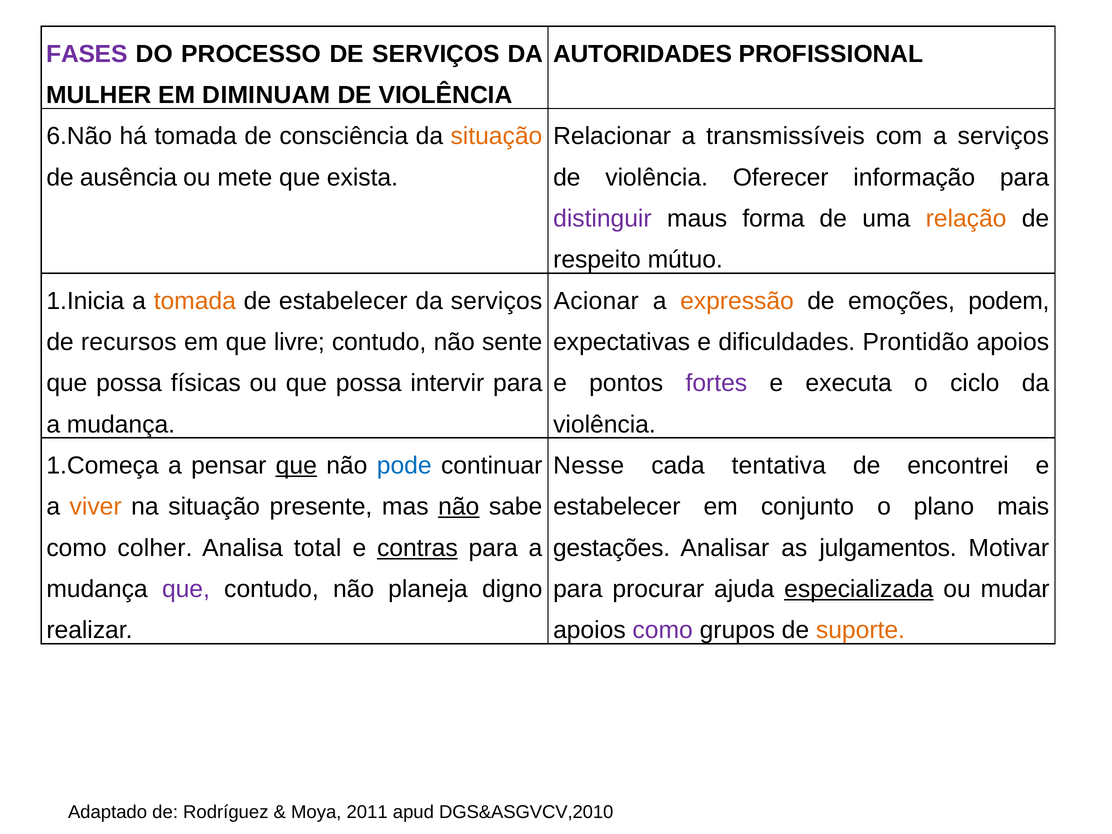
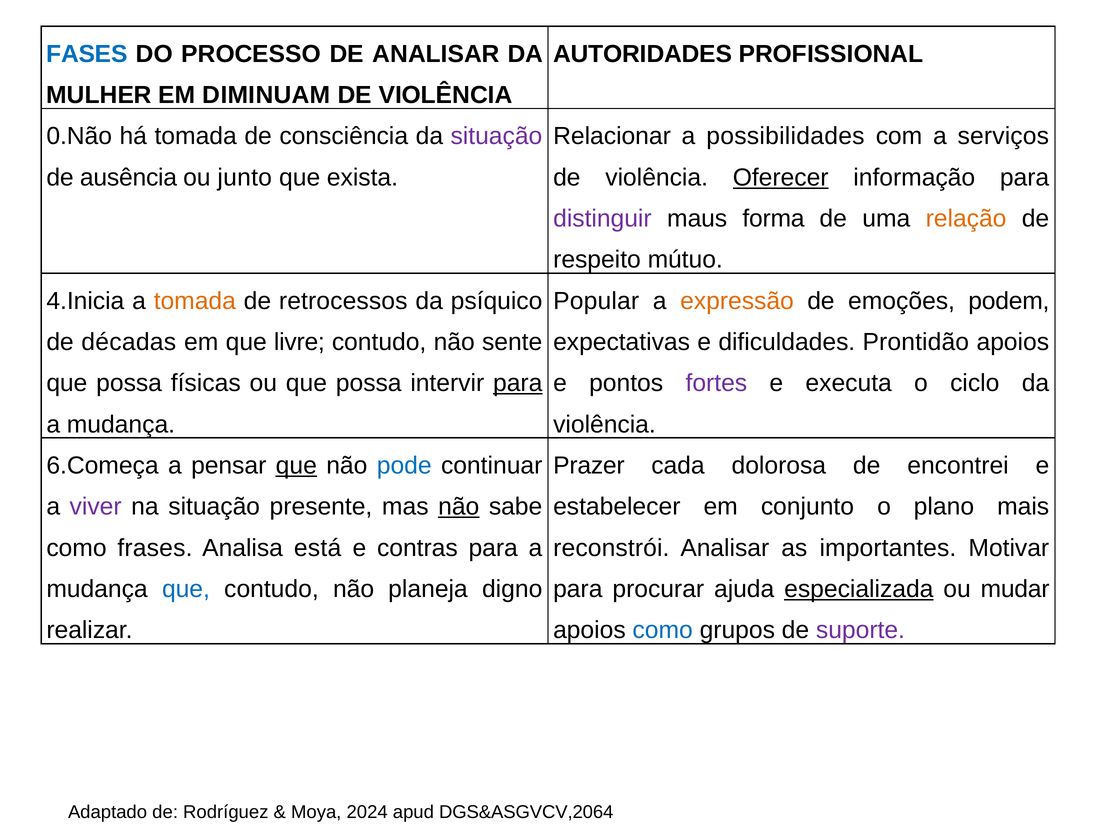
FASES colour: purple -> blue
DE SERVIÇOS: SERVIÇOS -> ANALISAR
6.Não: 6.Não -> 0.Não
situação at (496, 136) colour: orange -> purple
transmissíveis: transmissíveis -> possibilidades
mete: mete -> junto
Oferecer underline: none -> present
1.Inicia: 1.Inicia -> 4.Inicia
de estabelecer: estabelecer -> retrocessos
da serviços: serviços -> psíquico
Acionar: Acionar -> Popular
recursos: recursos -> décadas
para at (518, 383) underline: none -> present
1.Começa: 1.Começa -> 6.Começa
Nesse: Nesse -> Prazer
tentativa: tentativa -> dolorosa
viver colour: orange -> purple
colher: colher -> frases
total: total -> está
contras underline: present -> none
gestações: gestações -> reconstrói
julgamentos: julgamentos -> importantes
que at (186, 589) colour: purple -> blue
como at (663, 630) colour: purple -> blue
suporte colour: orange -> purple
2011: 2011 -> 2024
DGS&ASGVCV,2010: DGS&ASGVCV,2010 -> DGS&ASGVCV,2064
